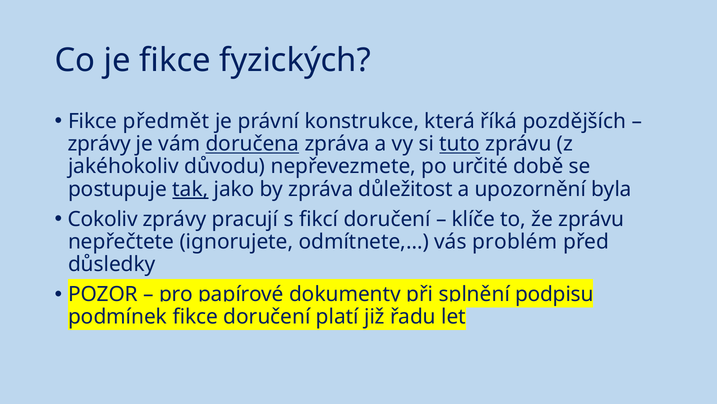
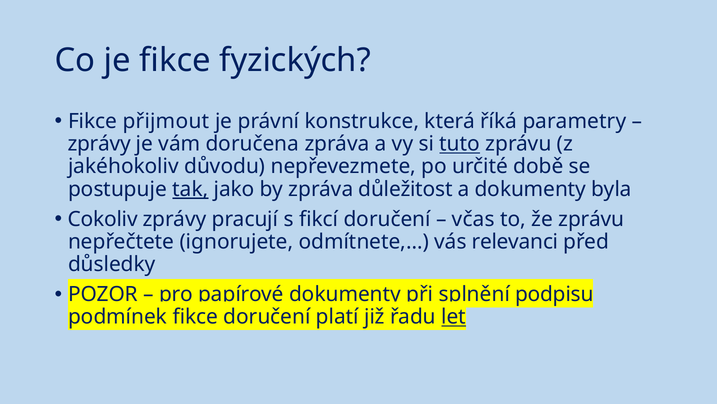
předmět: předmět -> přijmout
pozdějších: pozdějších -> parametry
doručena underline: present -> none
a upozornění: upozornění -> dokumenty
klíče: klíče -> včas
problém: problém -> relevanci
let underline: none -> present
